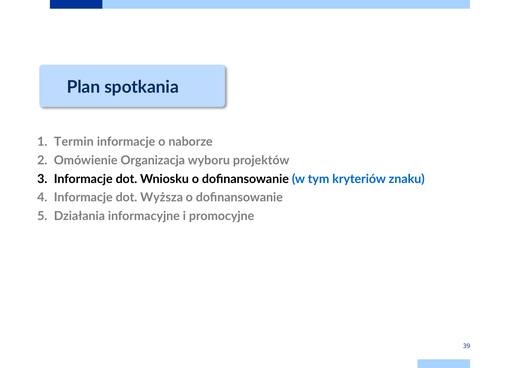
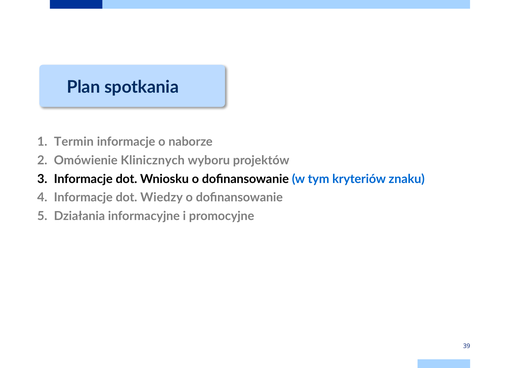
Organizacja: Organizacja -> Klinicznych
Wyższa: Wyższa -> Wiedzy
